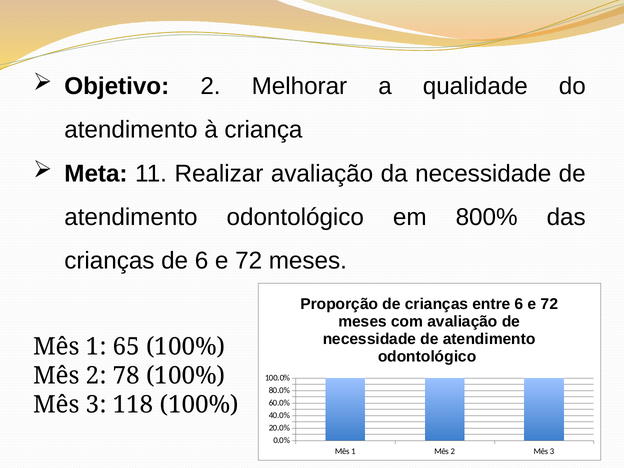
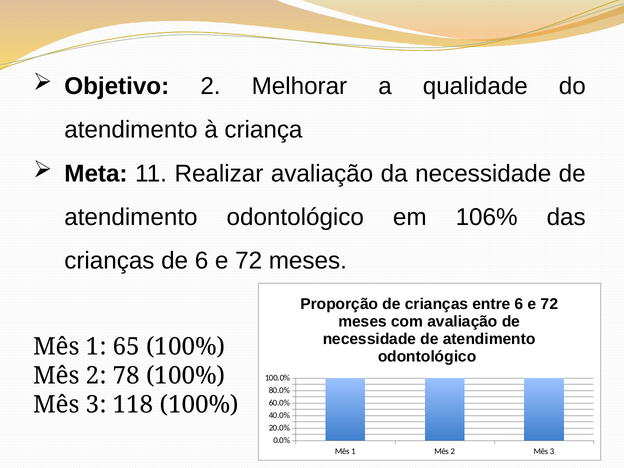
800%: 800% -> 106%
